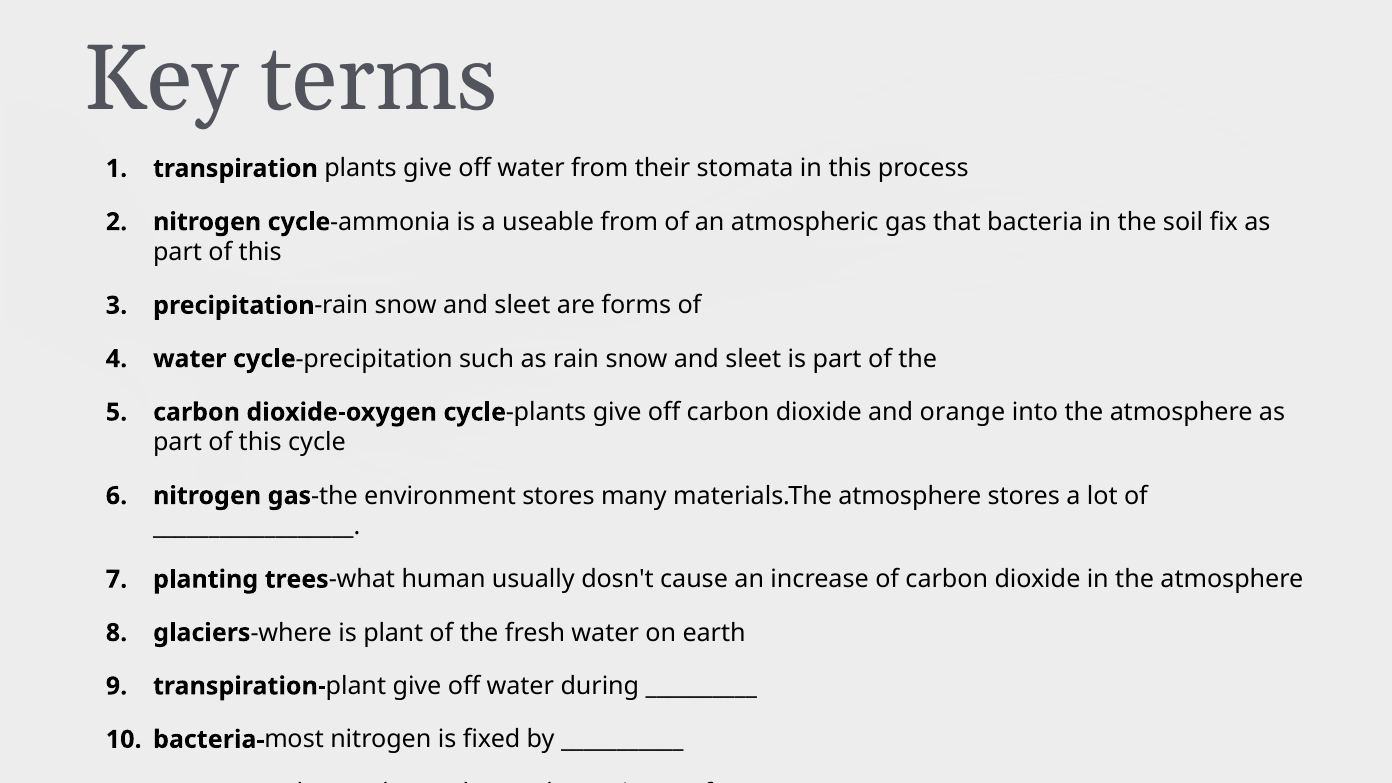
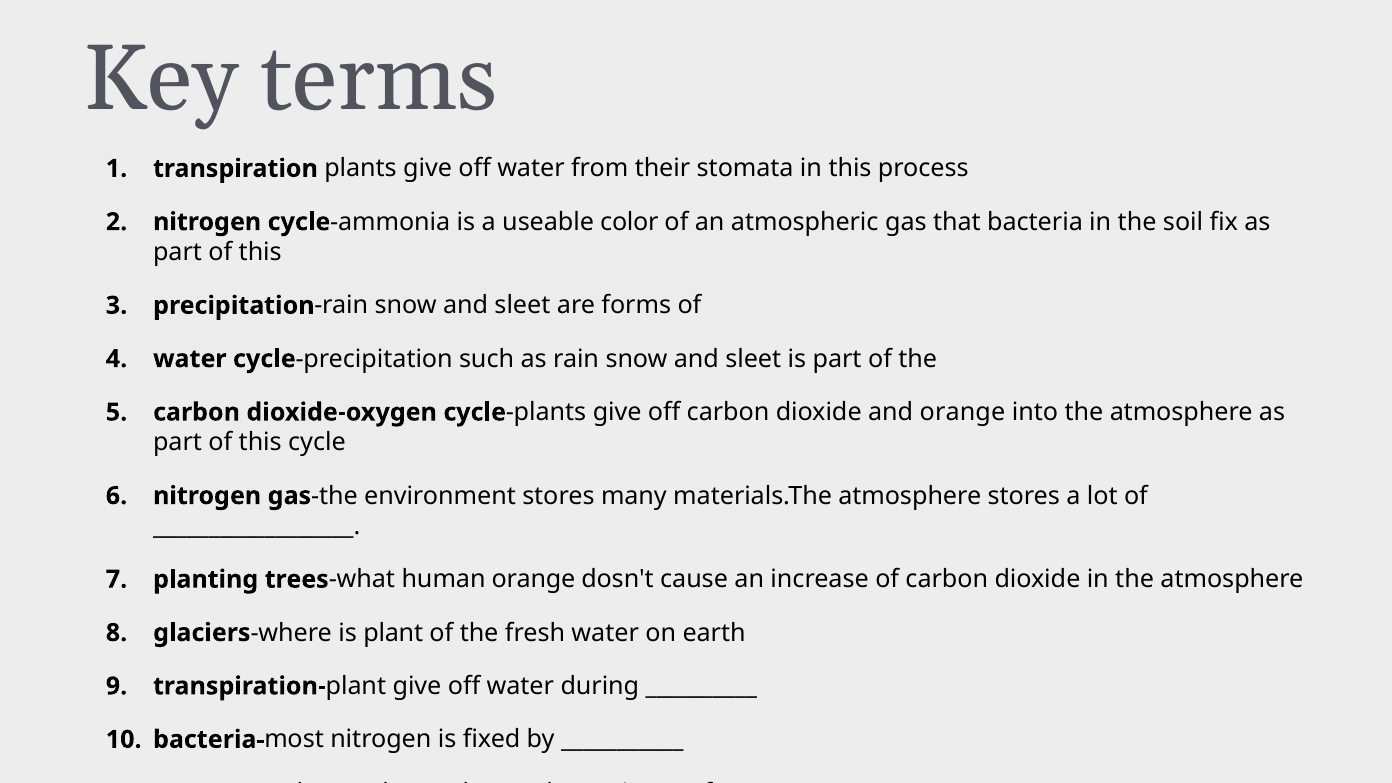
useable from: from -> color
human usually: usually -> orange
